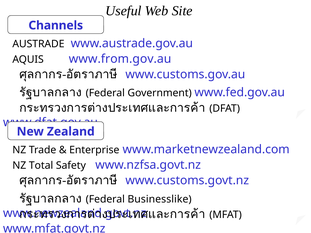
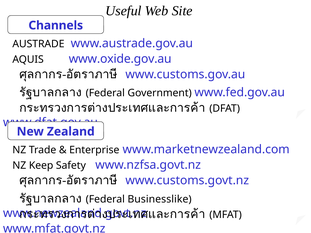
www.from.gov.au: www.from.gov.au -> www.oxide.gov.au
Total: Total -> Keep
